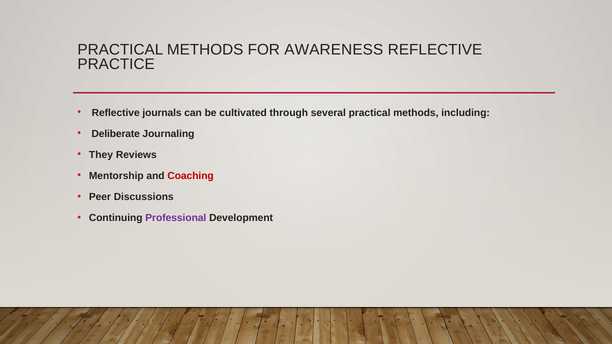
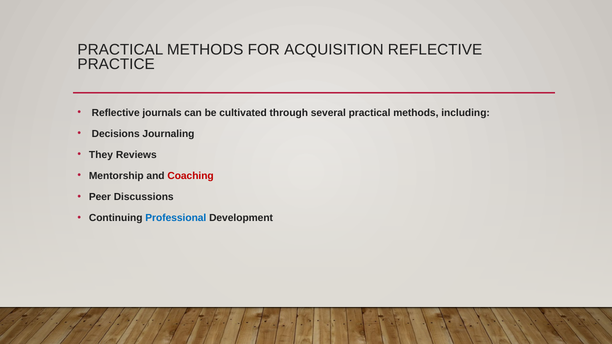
AWARENESS: AWARENESS -> ACQUISITION
Deliberate: Deliberate -> Decisions
Professional colour: purple -> blue
